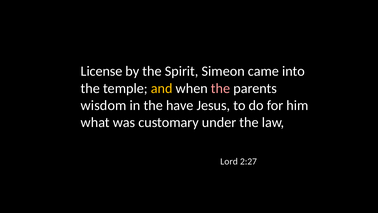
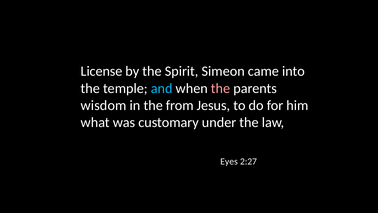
and colour: yellow -> light blue
have: have -> from
Lord: Lord -> Eyes
